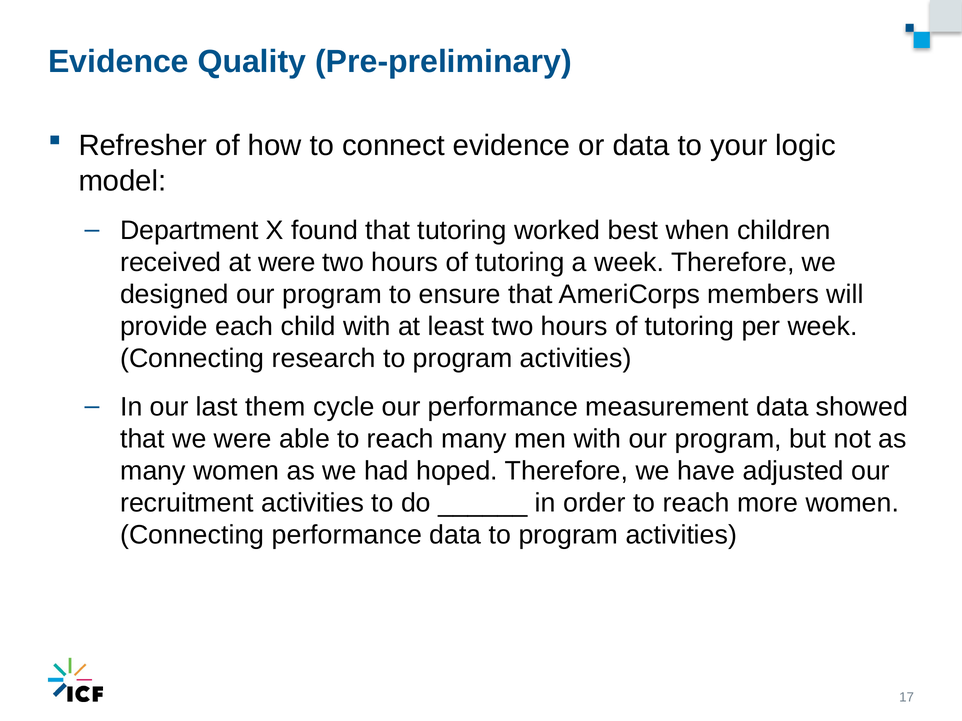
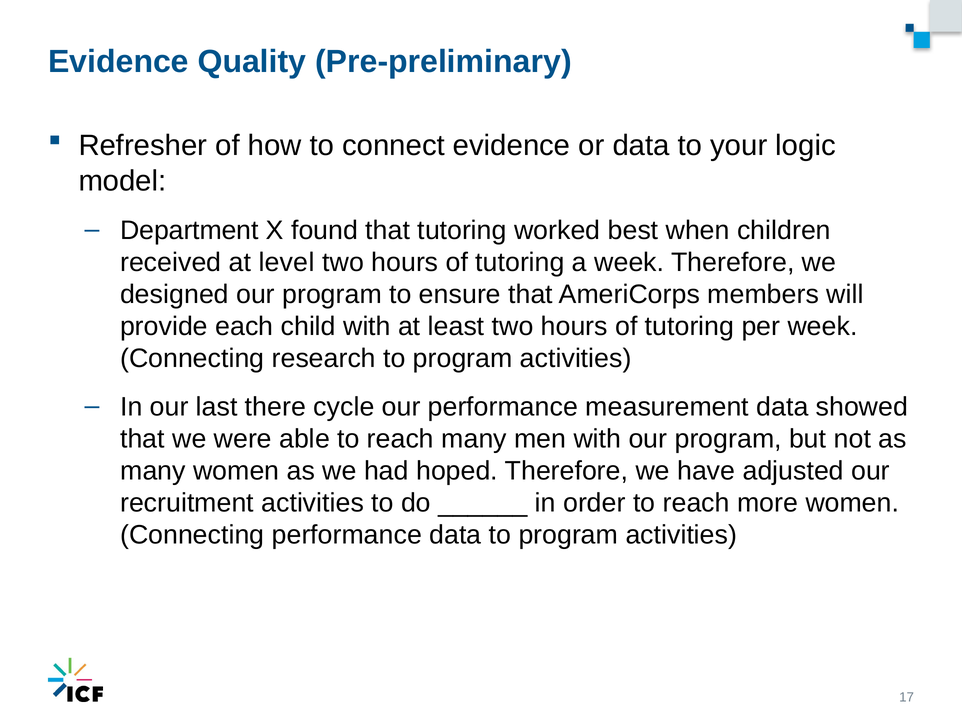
at were: were -> level
them: them -> there
